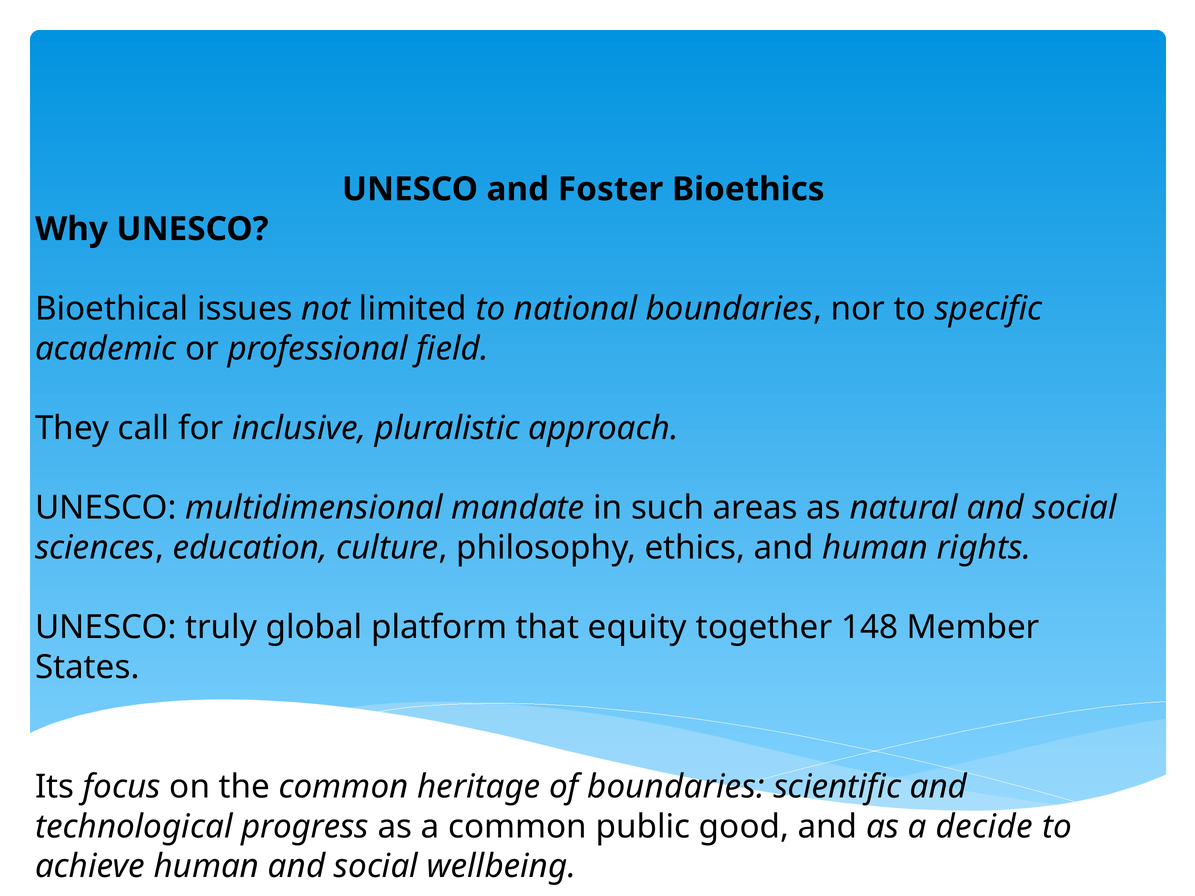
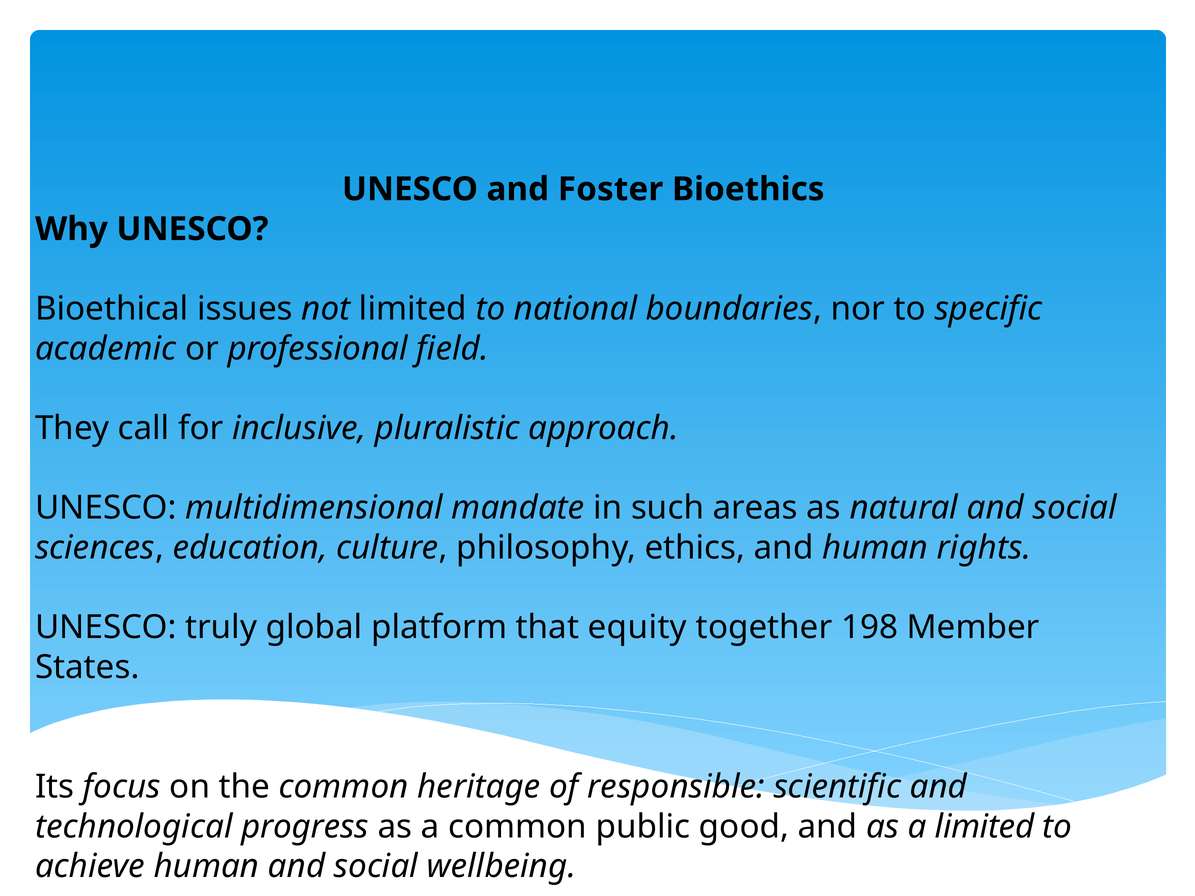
148: 148 -> 198
of boundaries: boundaries -> responsible
a decide: decide -> limited
